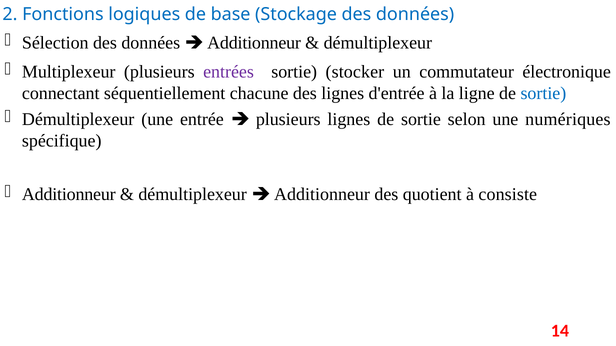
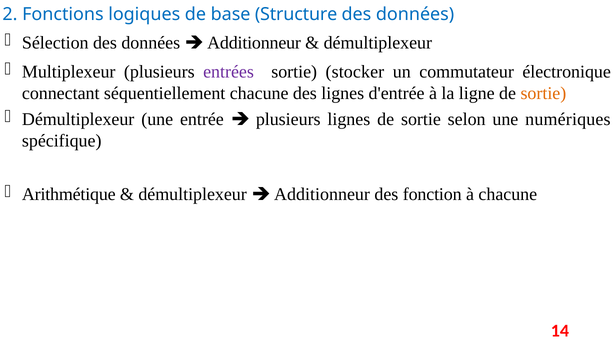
Stockage: Stockage -> Structure
sortie at (543, 93) colour: blue -> orange
Additionneur at (69, 194): Additionneur -> Arithmétique
quotient: quotient -> fonction
à consiste: consiste -> chacune
